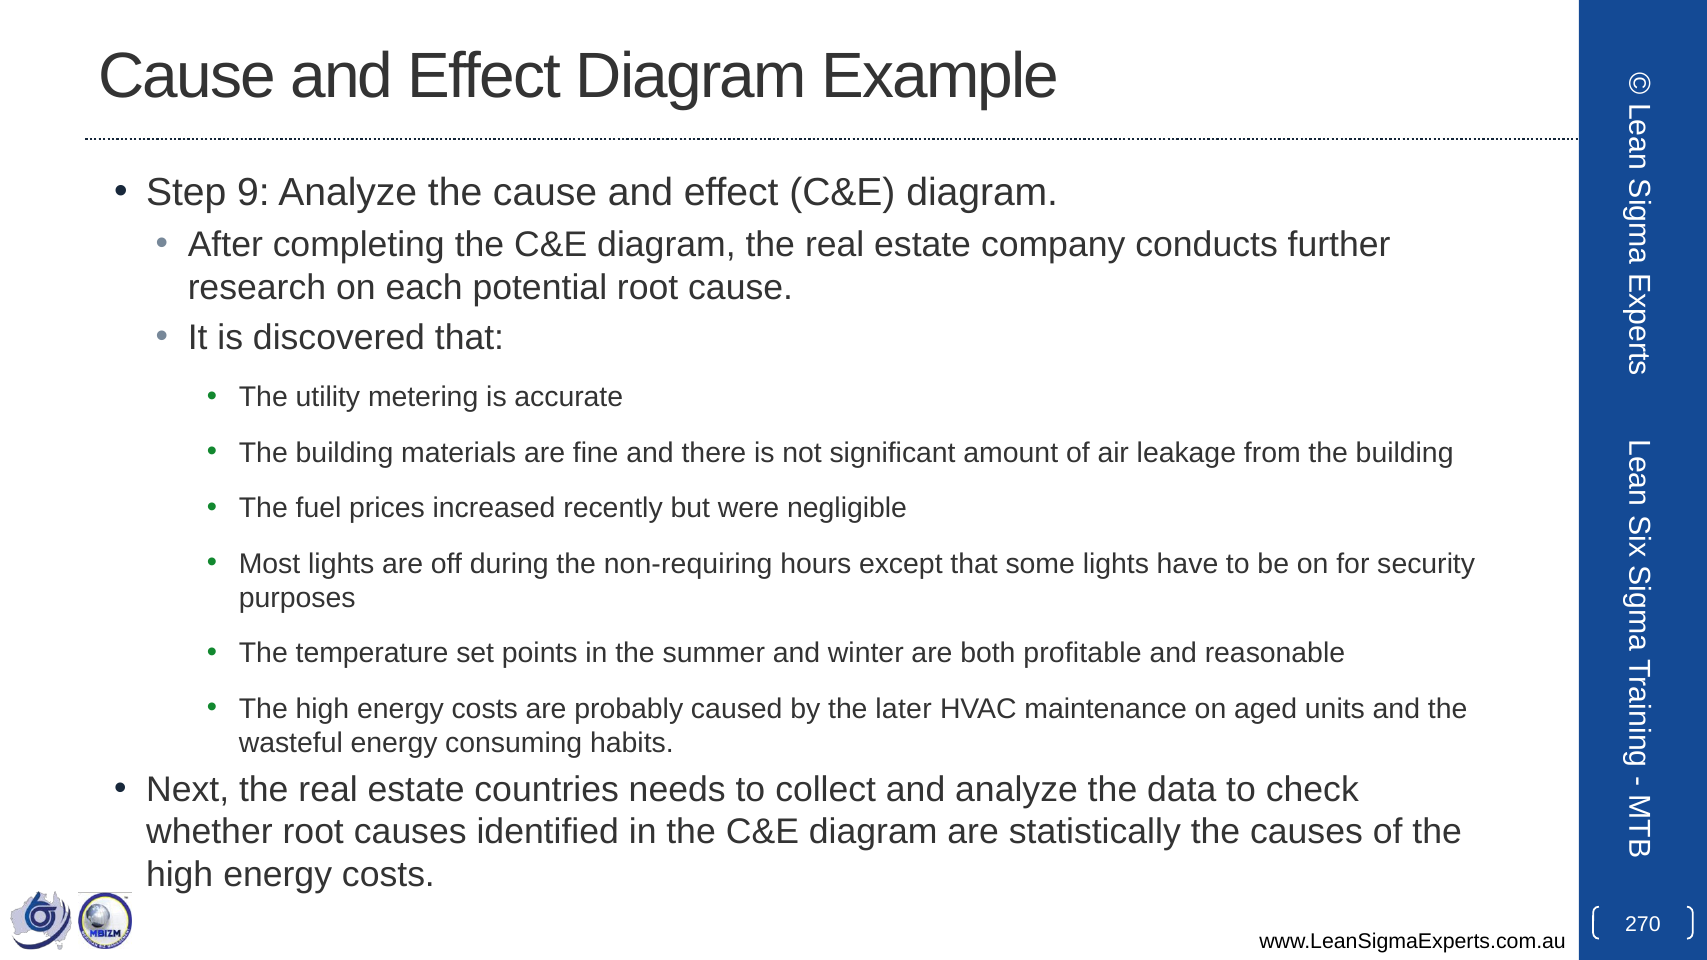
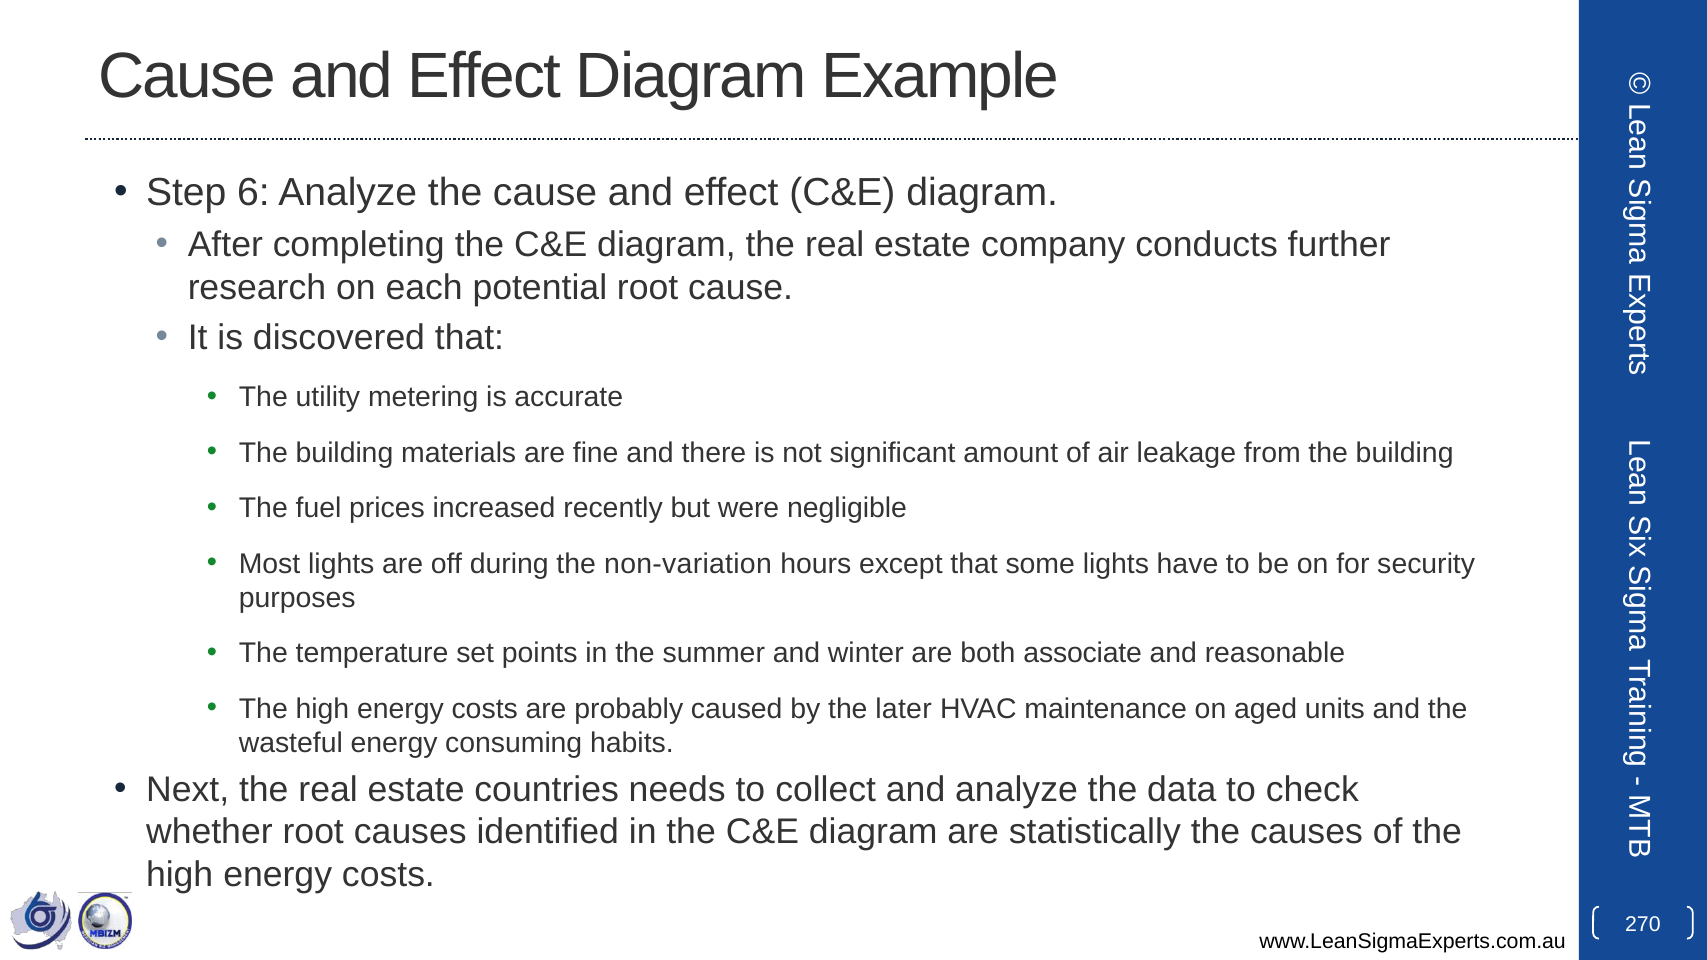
9: 9 -> 6
non-requiring: non-requiring -> non-variation
profitable: profitable -> associate
